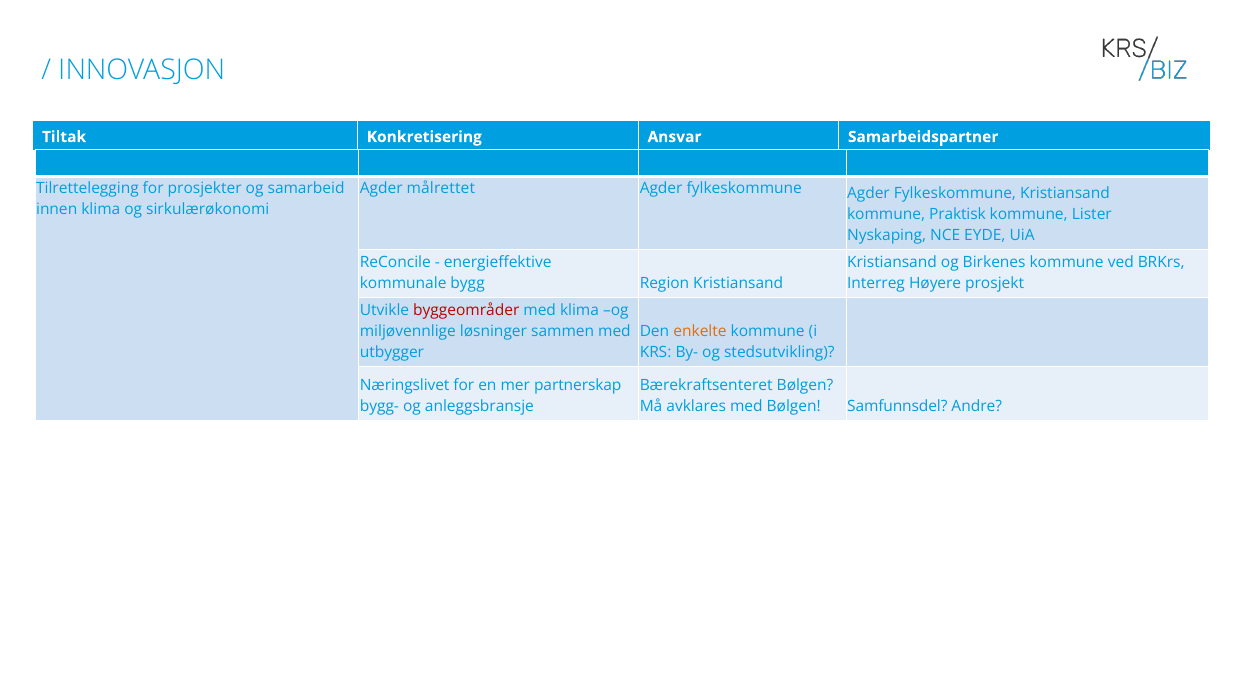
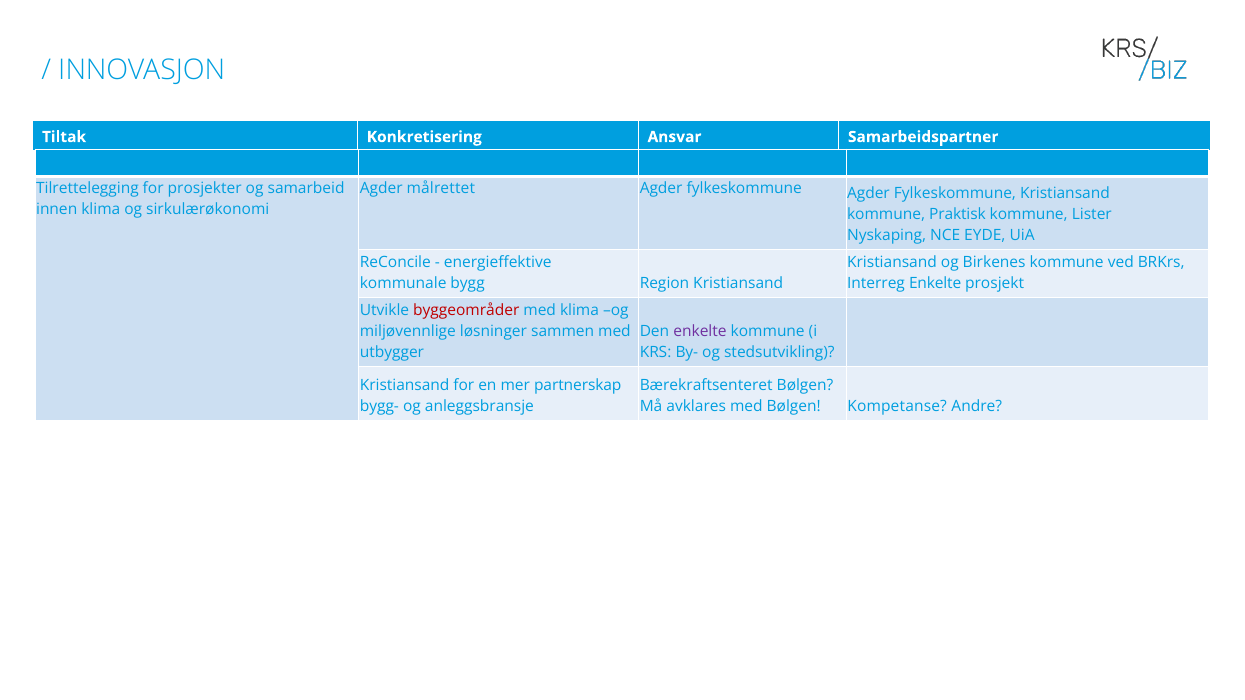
Interreg Høyere: Høyere -> Enkelte
enkelte at (700, 331) colour: orange -> purple
Næringslivet at (405, 386): Næringslivet -> Kristiansand
Samfunnsdel: Samfunnsdel -> Kompetanse
